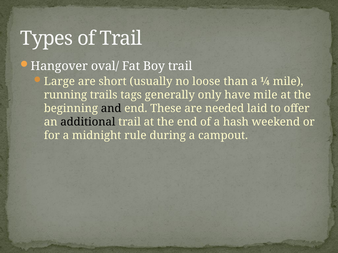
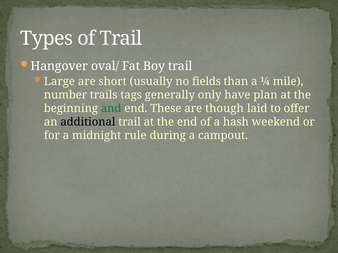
loose: loose -> fields
running: running -> number
have mile: mile -> plan
and colour: black -> green
needed: needed -> though
